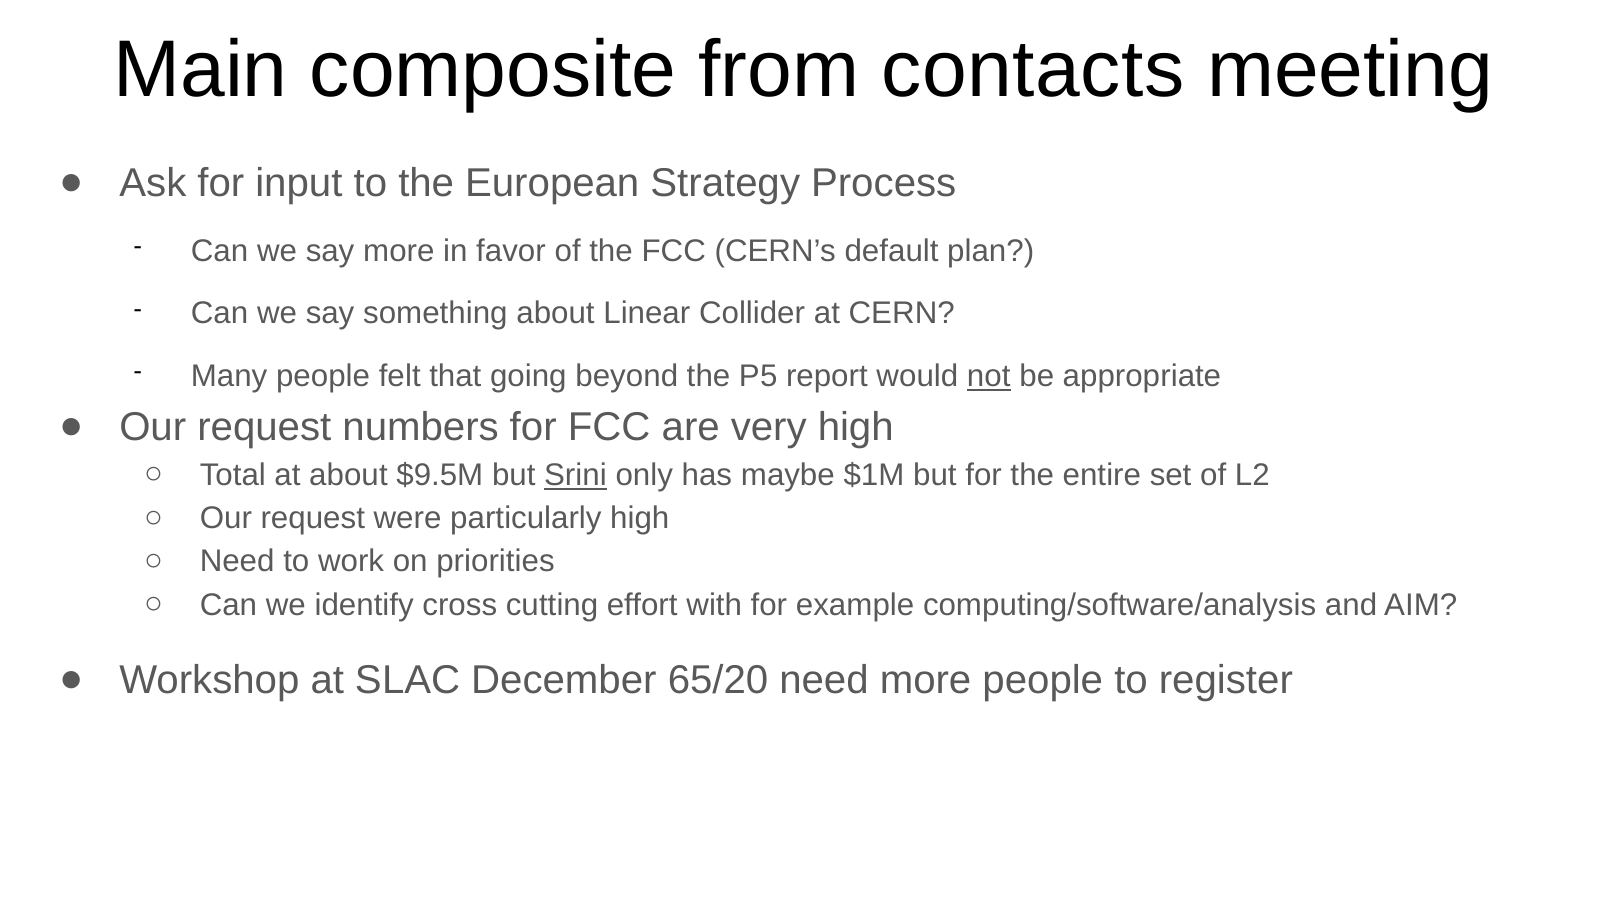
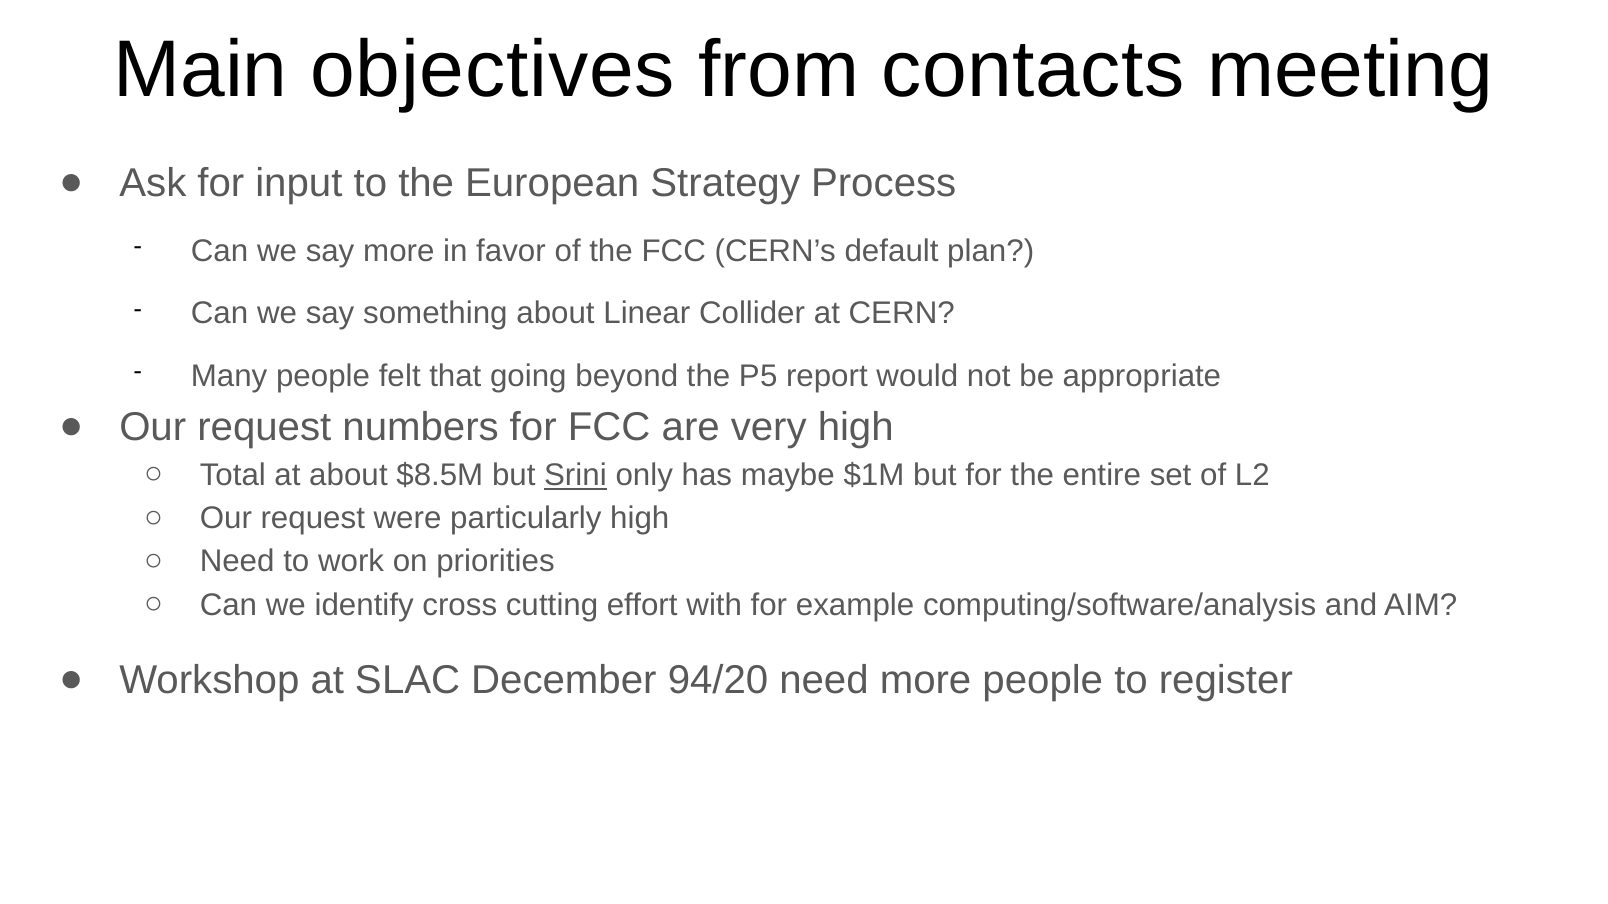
composite: composite -> objectives
not underline: present -> none
$9.5M: $9.5M -> $8.5M
65/20: 65/20 -> 94/20
